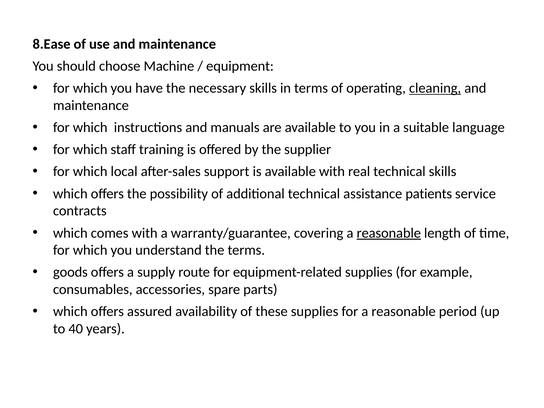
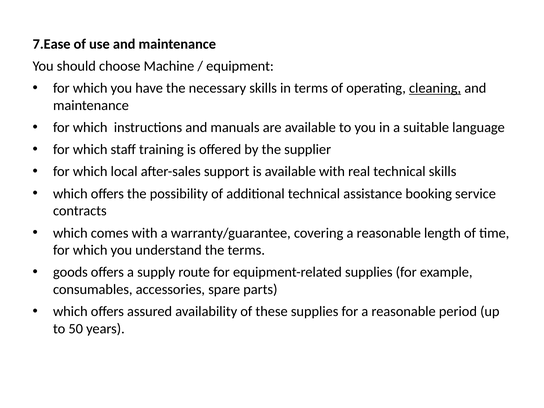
8.Ease: 8.Ease -> 7.Ease
patients: patients -> booking
reasonable at (389, 233) underline: present -> none
40: 40 -> 50
